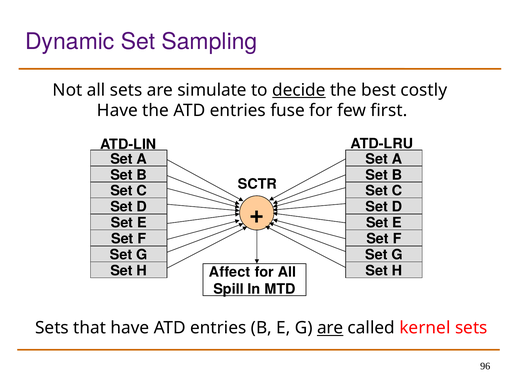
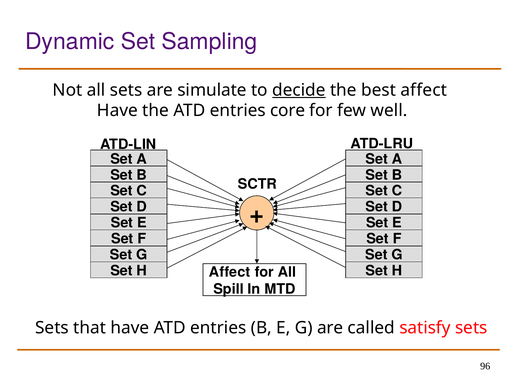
best costly: costly -> affect
fuse: fuse -> core
first: first -> well
are at (330, 329) underline: present -> none
kernel: kernel -> satisfy
